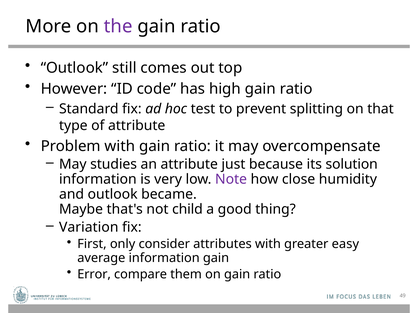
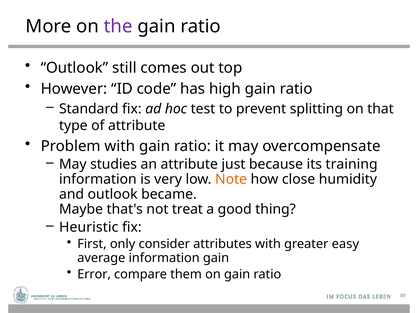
solution: solution -> training
Note colour: purple -> orange
child: child -> treat
Variation: Variation -> Heuristic
